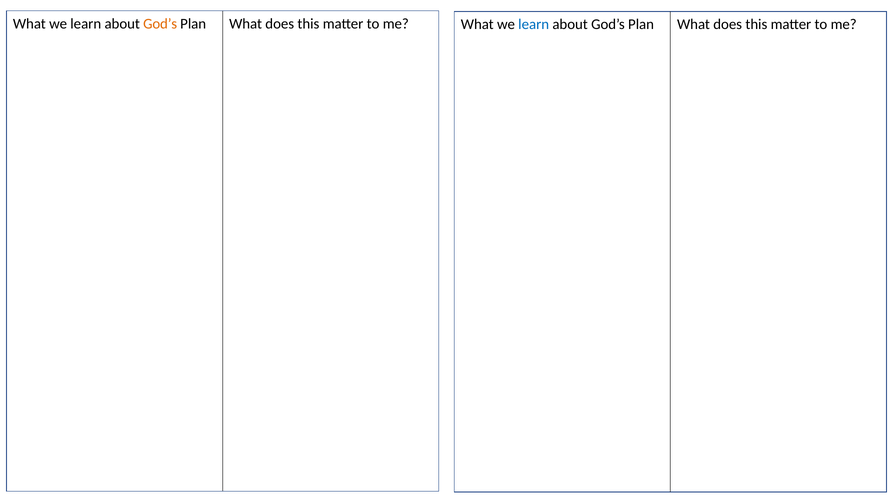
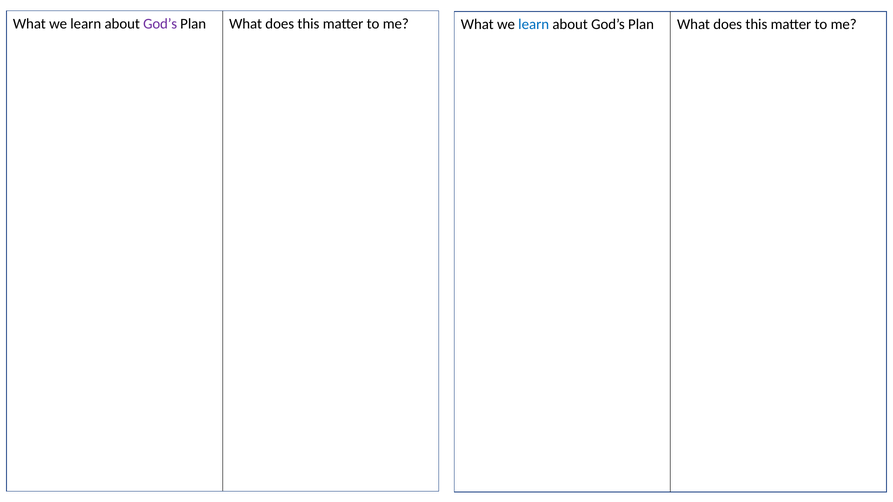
God’s at (160, 24) colour: orange -> purple
